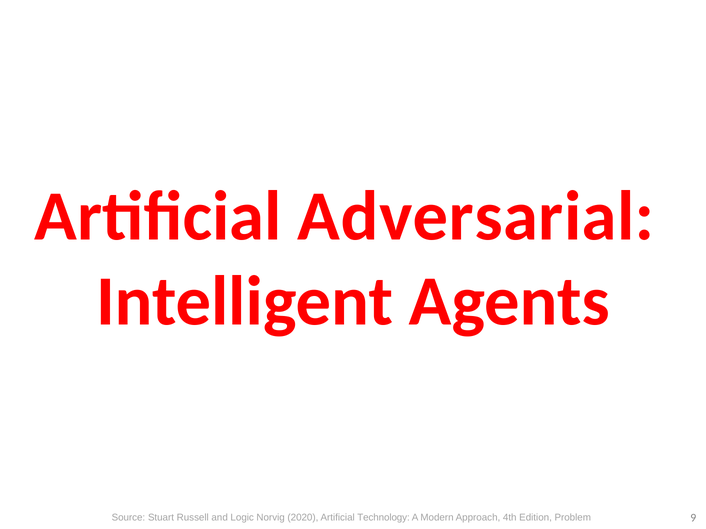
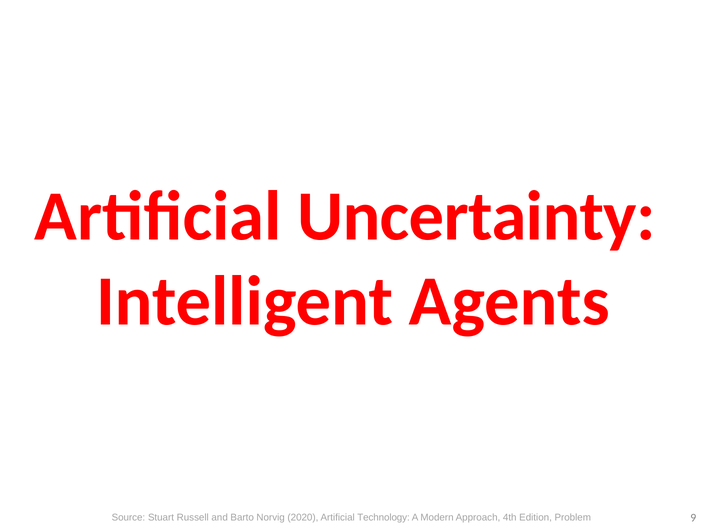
Adversarial: Adversarial -> Uncertainty
Logic: Logic -> Barto
